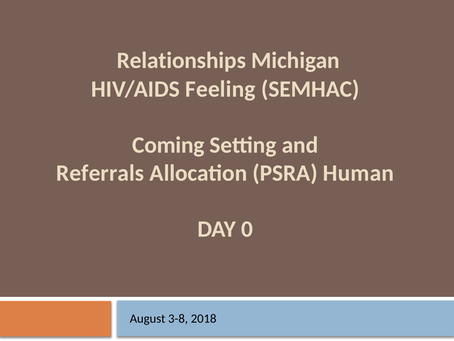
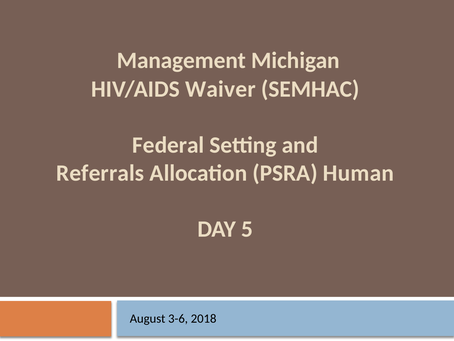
Relationships: Relationships -> Management
Feeling: Feeling -> Waiver
Coming: Coming -> Federal
0: 0 -> 5
3-8: 3-8 -> 3-6
